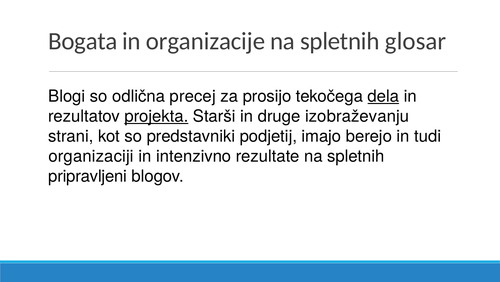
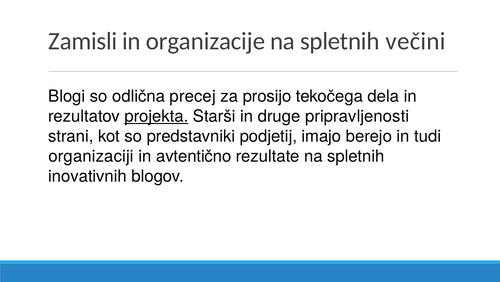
Bogata: Bogata -> Zamisli
glosar: glosar -> večini
dela underline: present -> none
izobraževanju: izobraževanju -> pripravljenosti
intenzivno: intenzivno -> avtentično
pripravljeni: pripravljeni -> inovativnih
